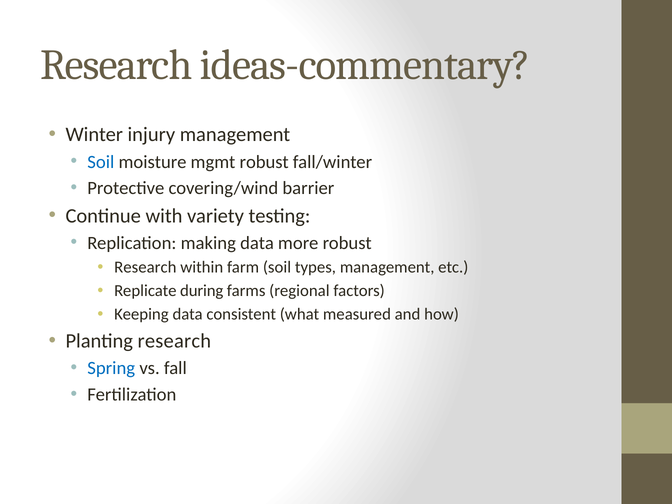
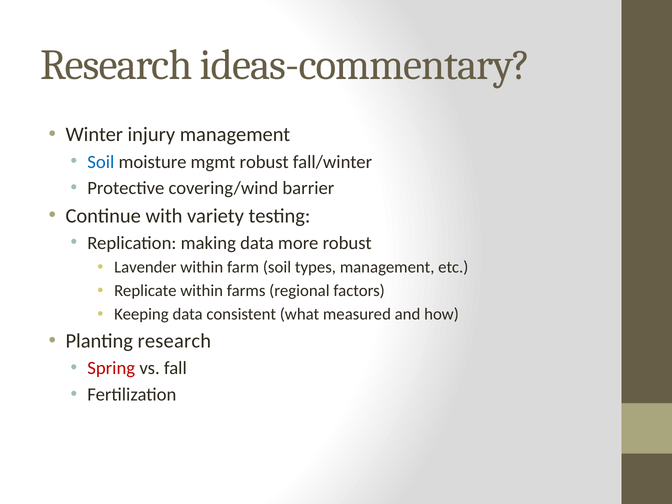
Research at (145, 267): Research -> Lavender
Replicate during: during -> within
Spring colour: blue -> red
